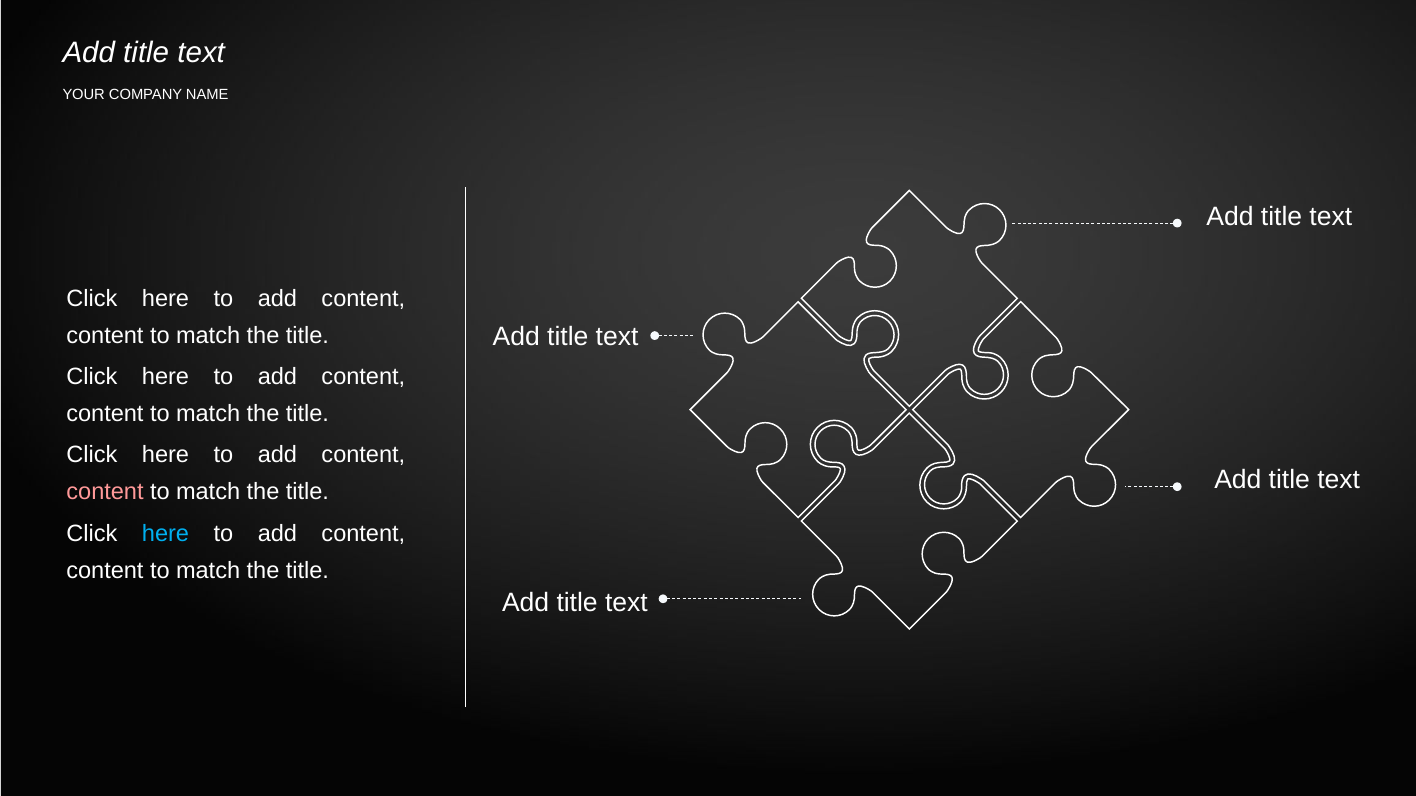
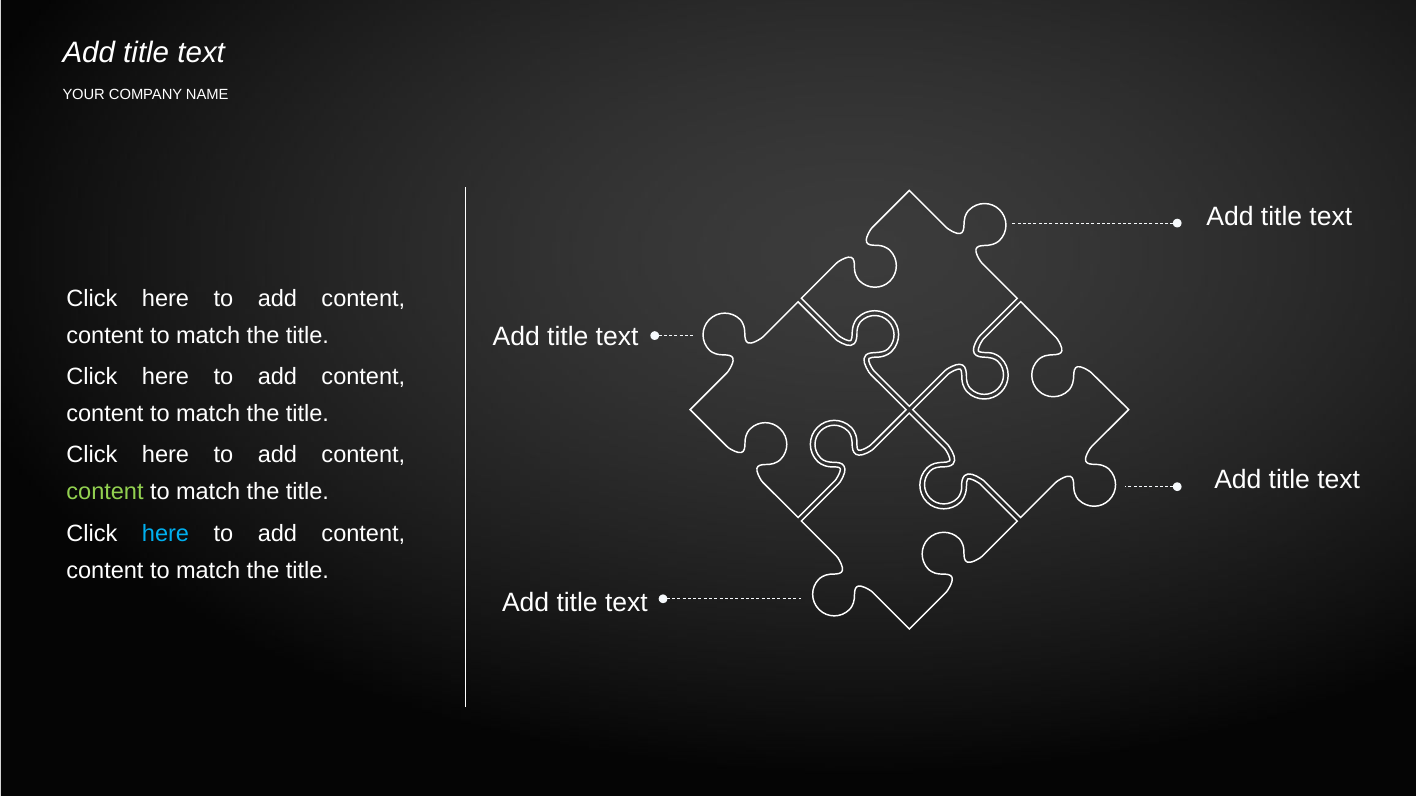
content at (105, 492) colour: pink -> light green
